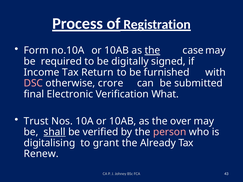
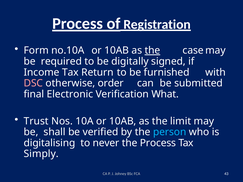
crore: crore -> order
over: over -> limit
shall underline: present -> none
person colour: pink -> light blue
grant: grant -> never
the Already: Already -> Process
Renew: Renew -> Simply
